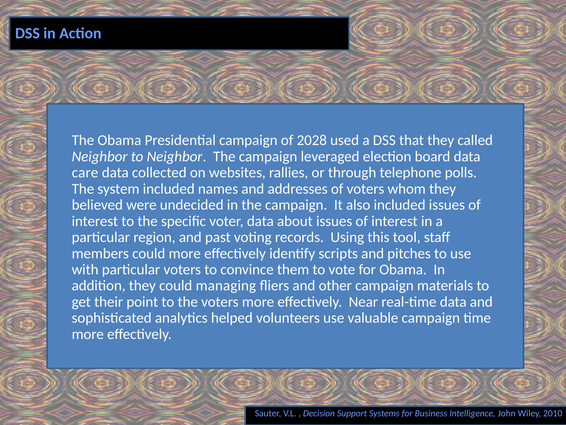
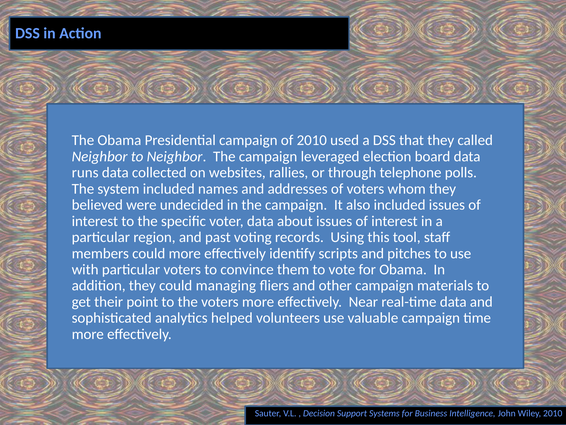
of 2028: 2028 -> 2010
care: care -> runs
